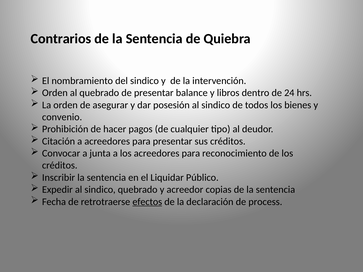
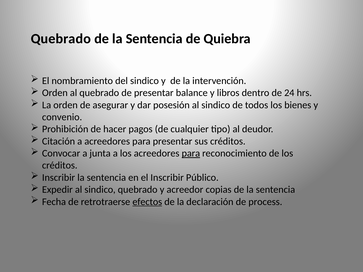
Contrarios at (61, 39): Contrarios -> Quebrado
para at (191, 153) underline: none -> present
el Liquidar: Liquidar -> Inscribir
